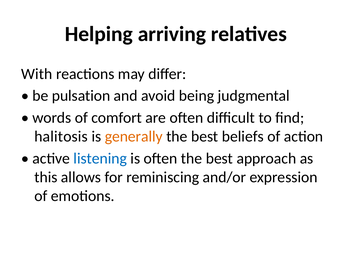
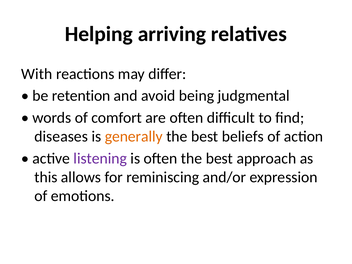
pulsation: pulsation -> retention
halitosis: halitosis -> diseases
listening colour: blue -> purple
